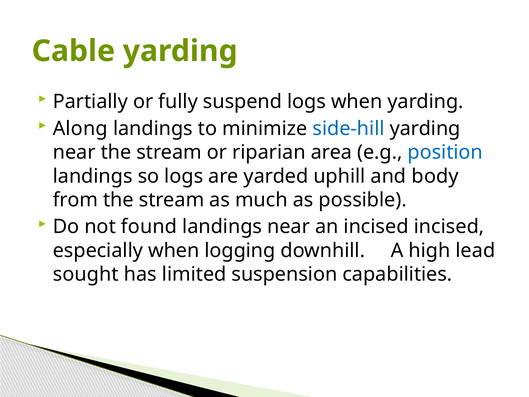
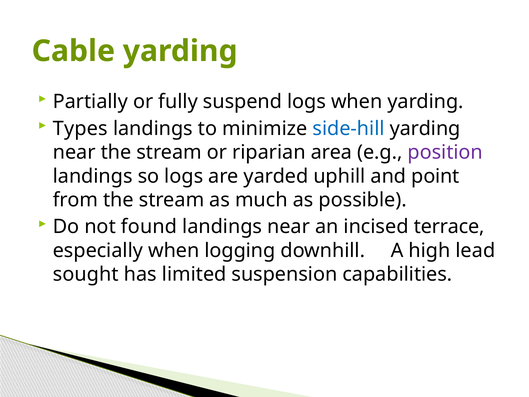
Along: Along -> Types
position colour: blue -> purple
body: body -> point
incised incised: incised -> terrace
